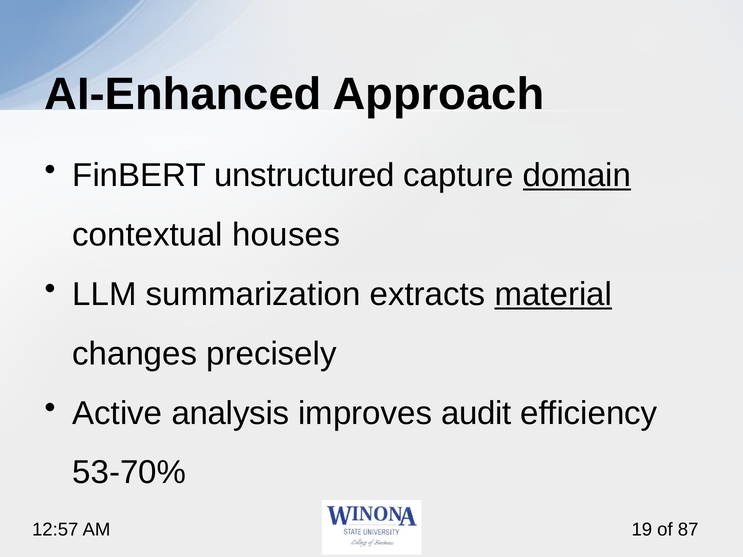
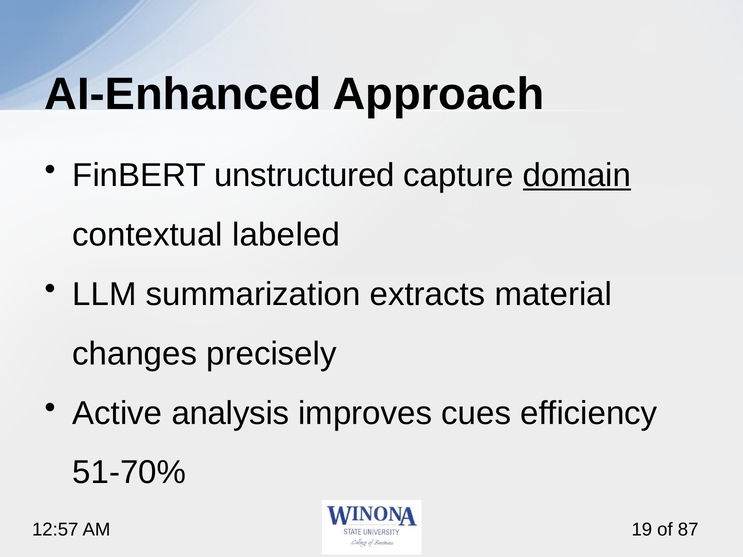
houses: houses -> labeled
material underline: present -> none
audit: audit -> cues
53-70%: 53-70% -> 51-70%
